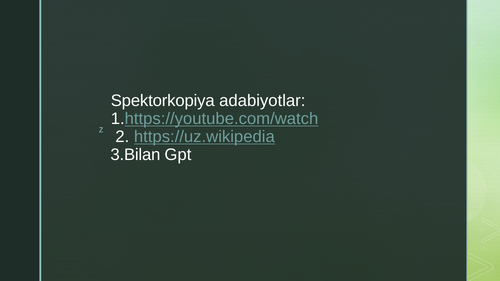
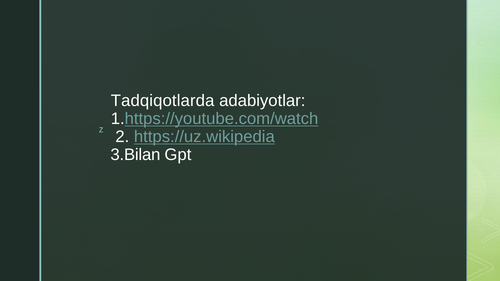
Spektorkopiya: Spektorkopiya -> Tadqiqotlarda
